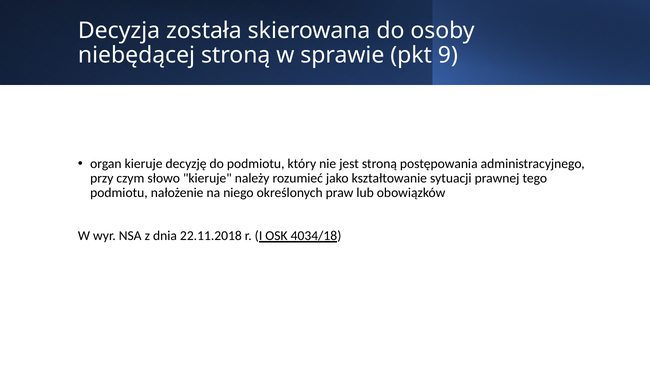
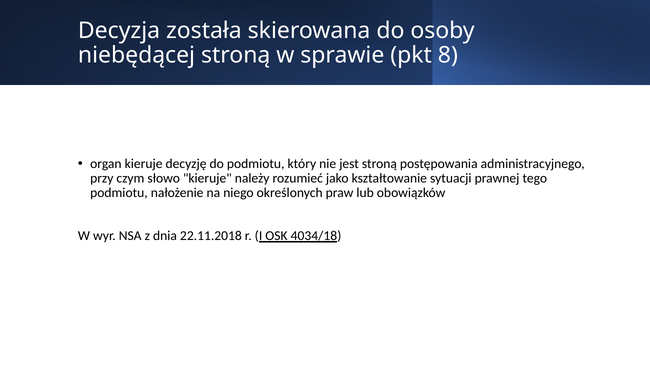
9: 9 -> 8
